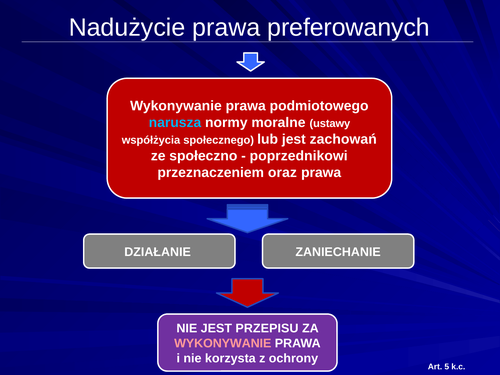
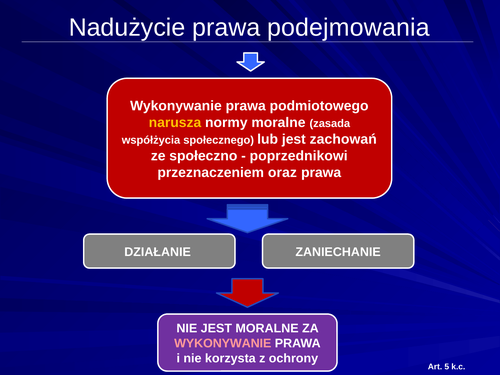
preferowanych: preferowanych -> podejmowania
narusza colour: light blue -> yellow
ustawy: ustawy -> zasada
JEST PRZEPISU: PRZEPISU -> MORALNE
